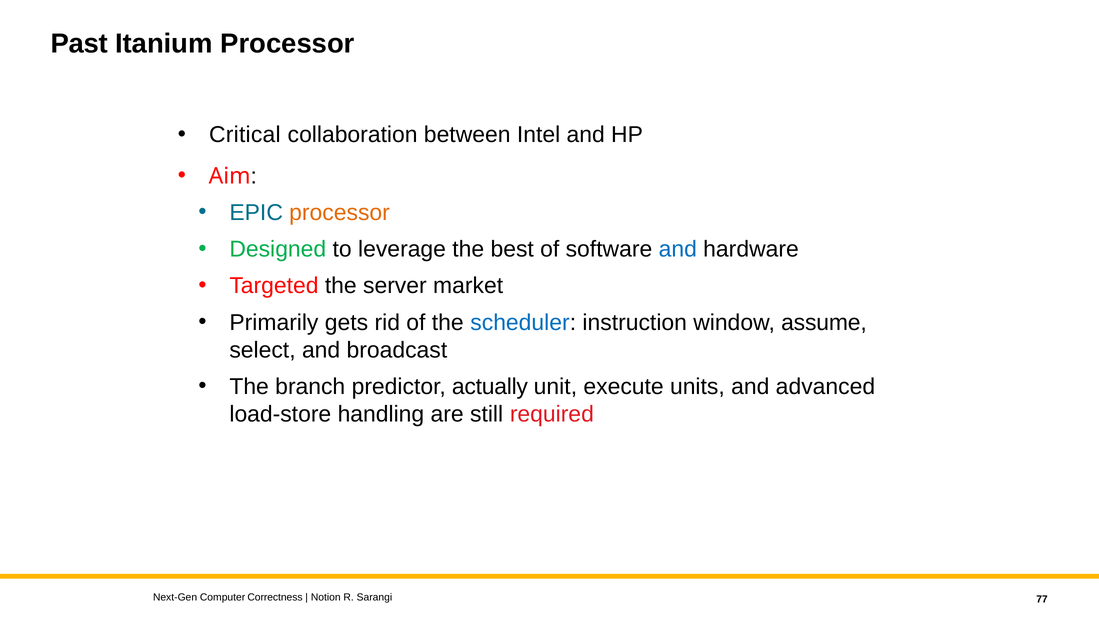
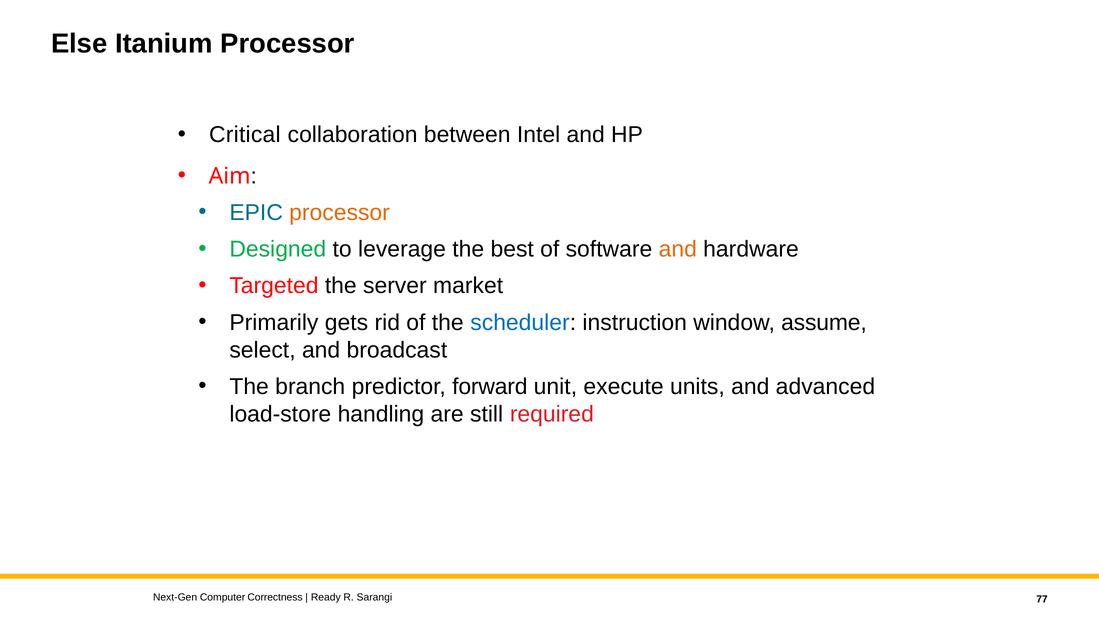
Past: Past -> Else
and at (678, 249) colour: blue -> orange
actually: actually -> forward
Notion: Notion -> Ready
